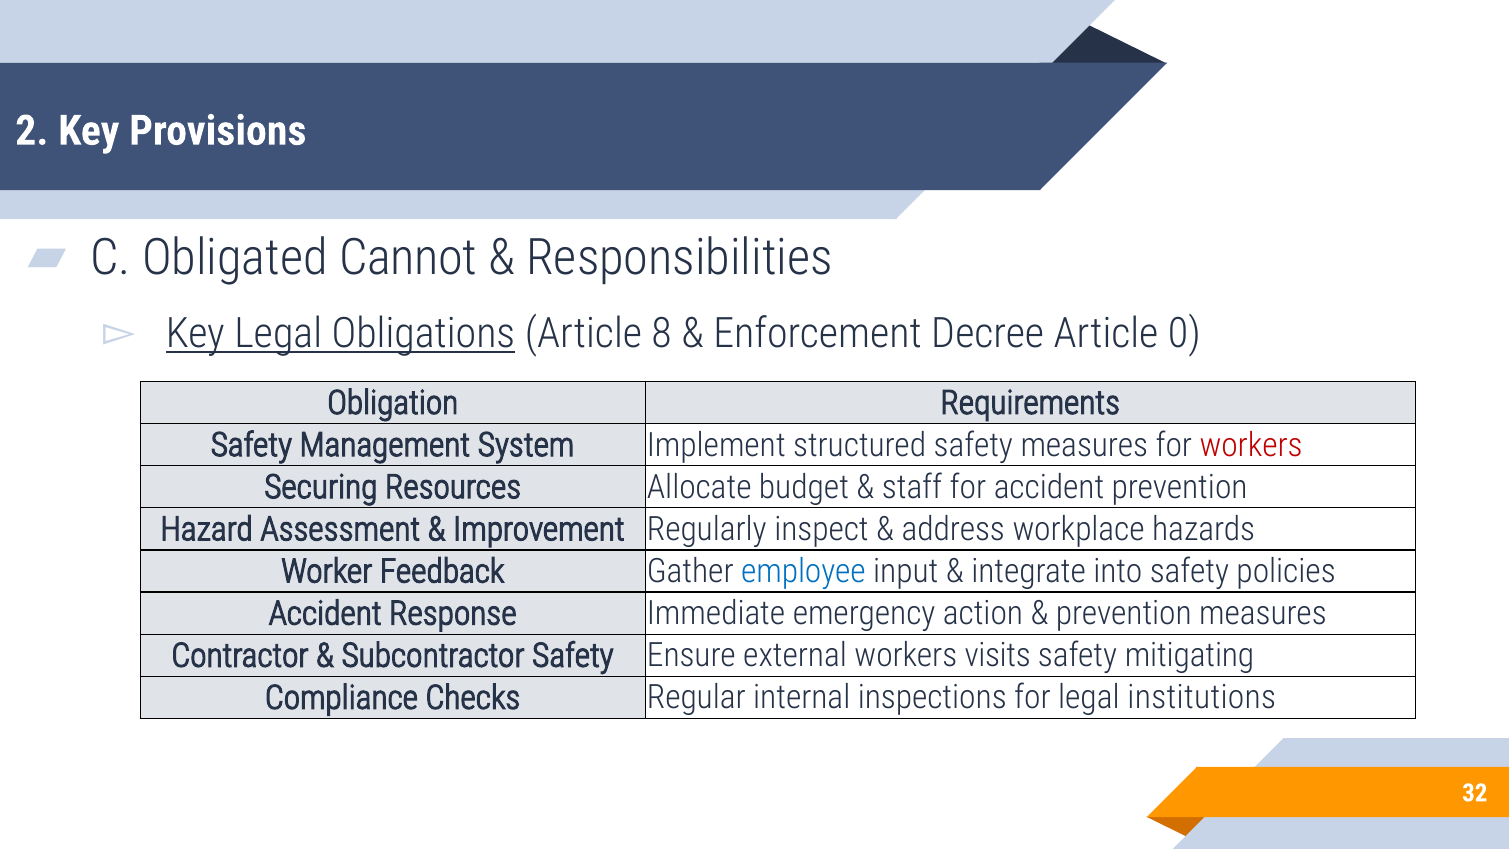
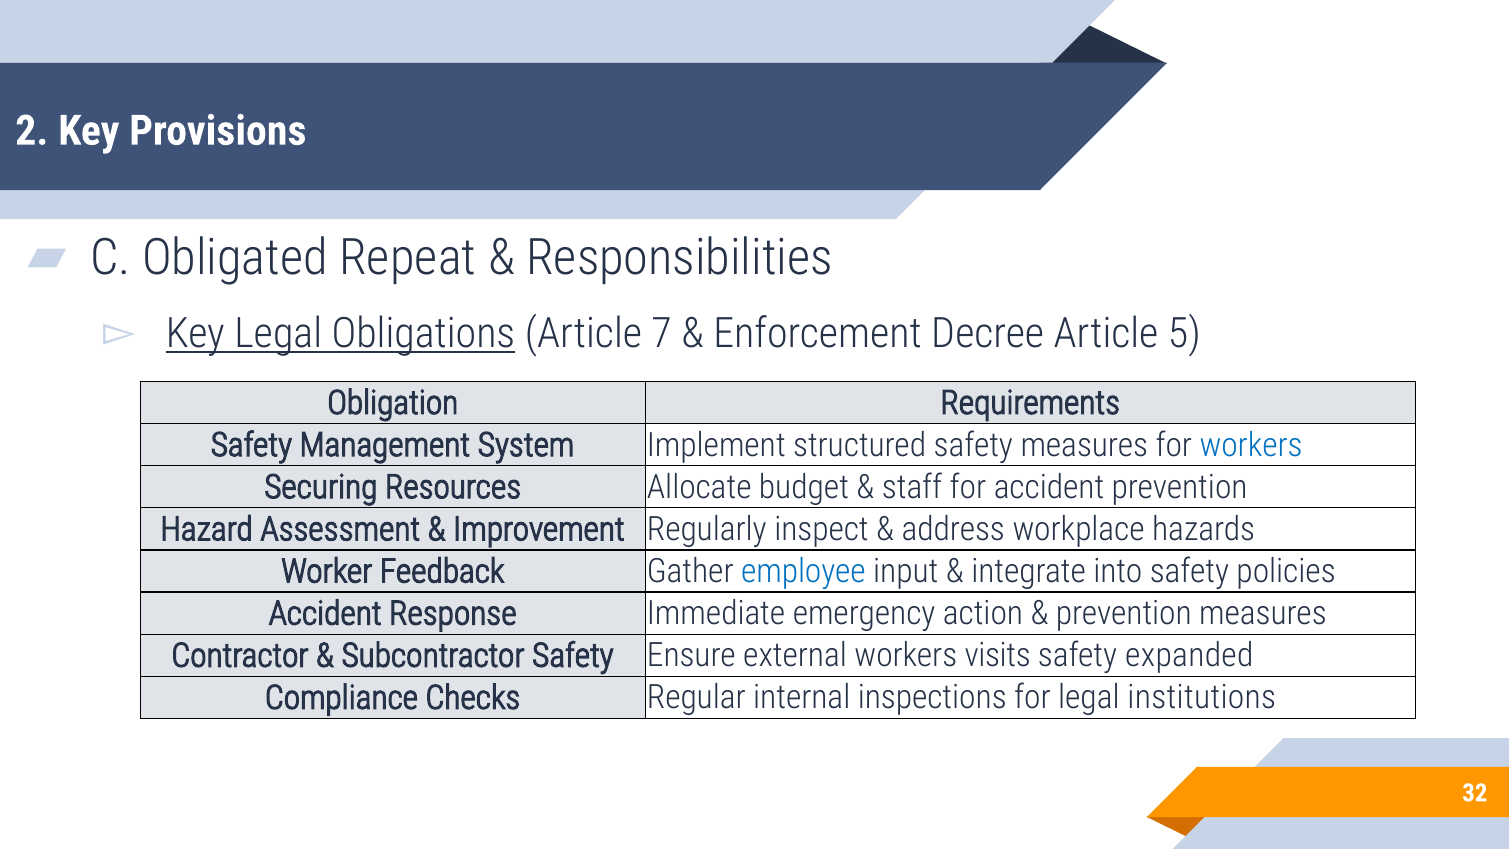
Cannot: Cannot -> Repeat
8: 8 -> 7
0: 0 -> 5
workers at (1251, 445) colour: red -> blue
mitigating: mitigating -> expanded
